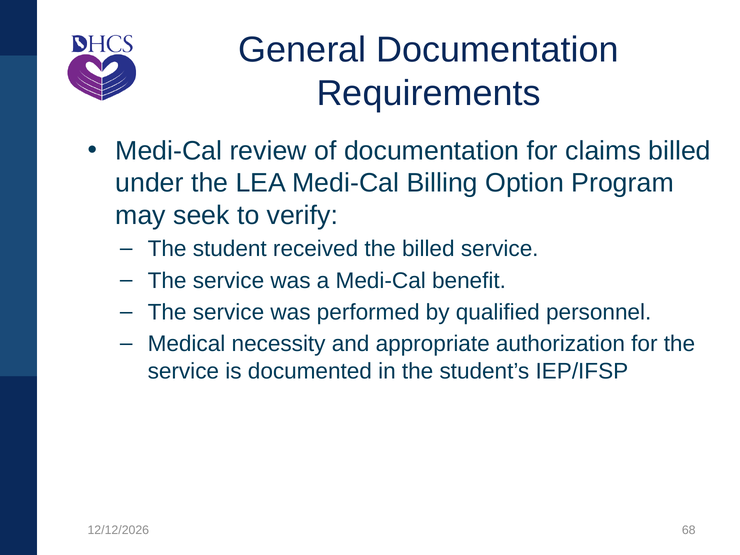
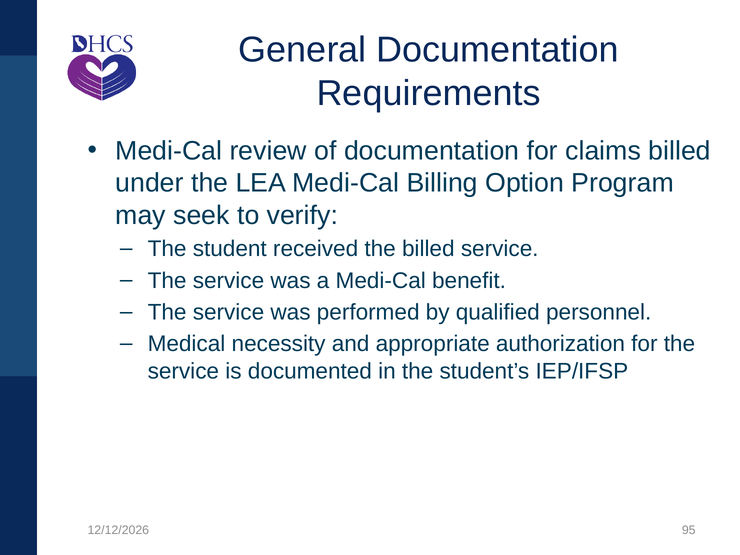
68: 68 -> 95
